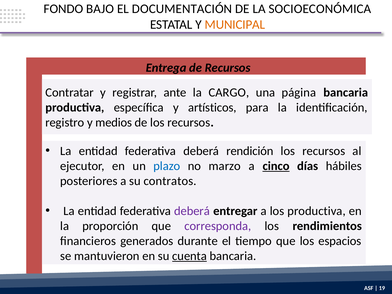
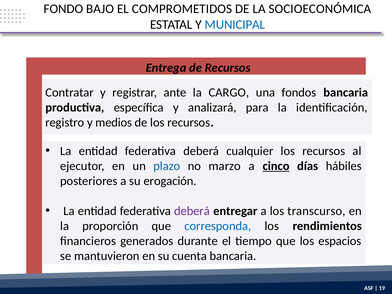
DOCUMENTACIÓN: DOCUMENTACIÓN -> COMPROMETIDOS
MUNICIPAL colour: orange -> blue
página: página -> fondos
artísticos: artísticos -> analizará
rendición: rendición -> cualquier
contratos: contratos -> erogación
los productiva: productiva -> transcurso
corresponda colour: purple -> blue
cuenta underline: present -> none
